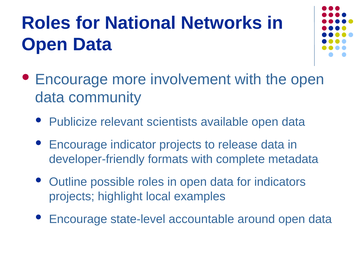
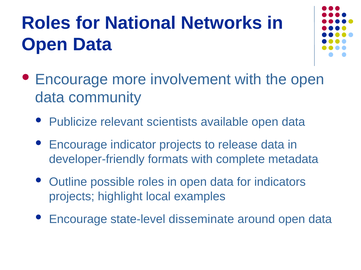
accountable: accountable -> disseminate
